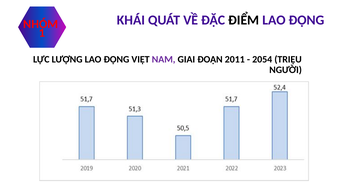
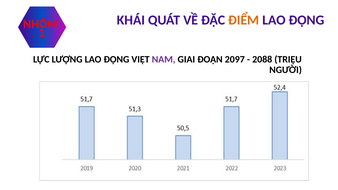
ĐIỂM colour: black -> orange
2011: 2011 -> 2097
2054: 2054 -> 2088
